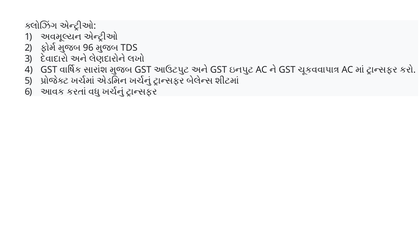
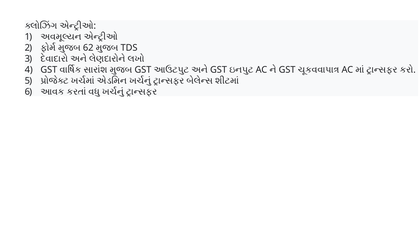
96: 96 -> 62
